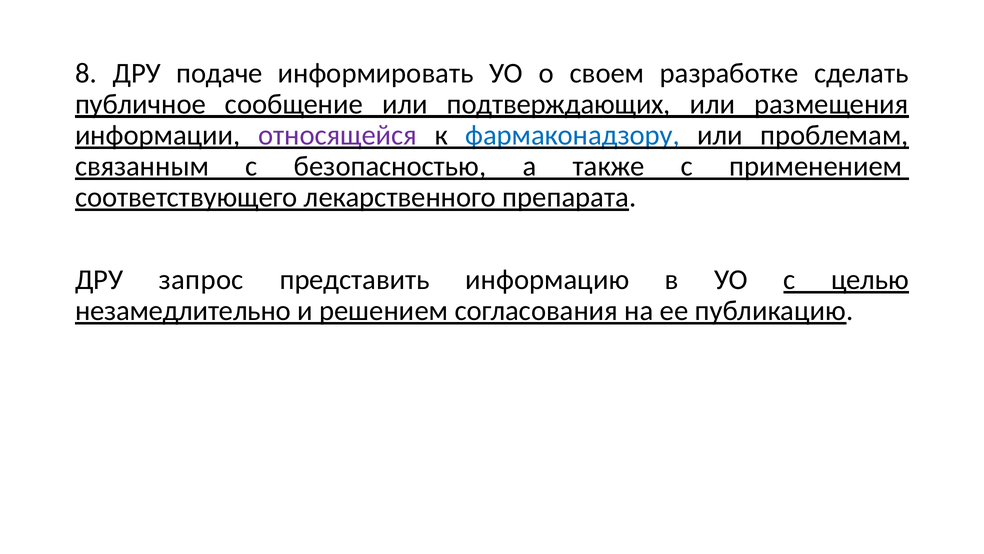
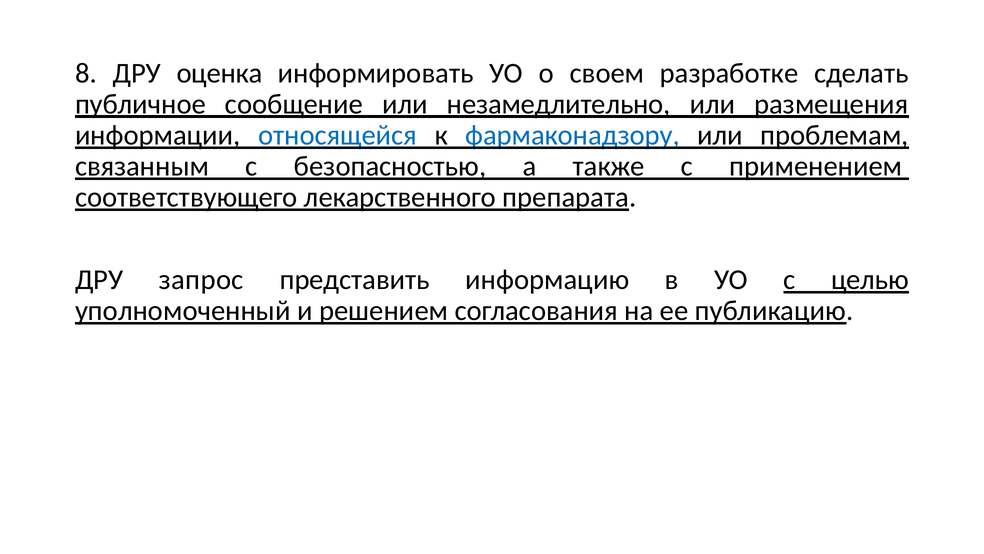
подаче: подаче -> оценка
подтверждающих: подтверждающих -> незамедлительно
относящейся colour: purple -> blue
незамедлительно: незамедлительно -> уполномоченный
